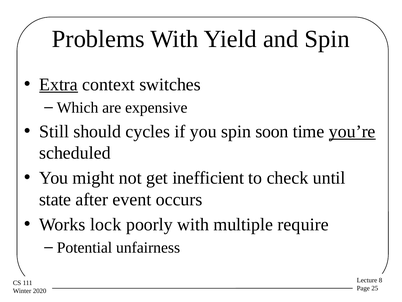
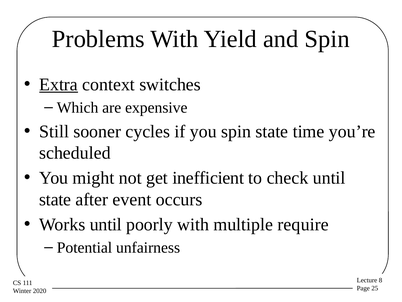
should: should -> sooner
spin soon: soon -> state
you’re underline: present -> none
Works lock: lock -> until
